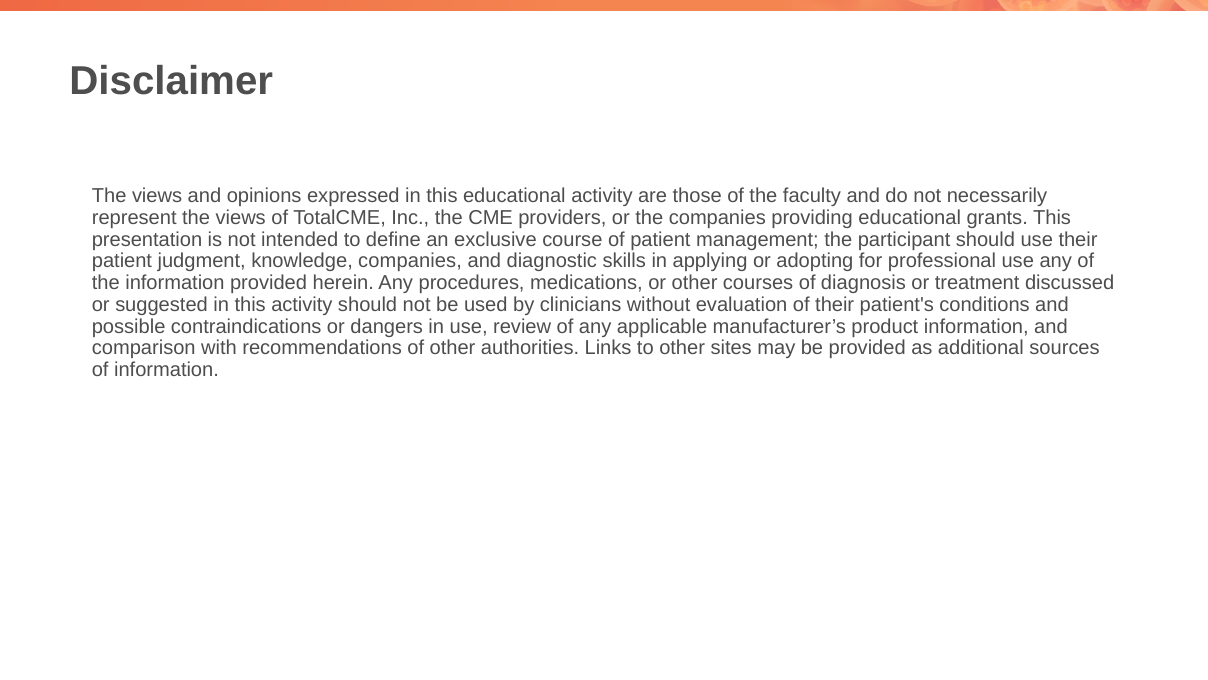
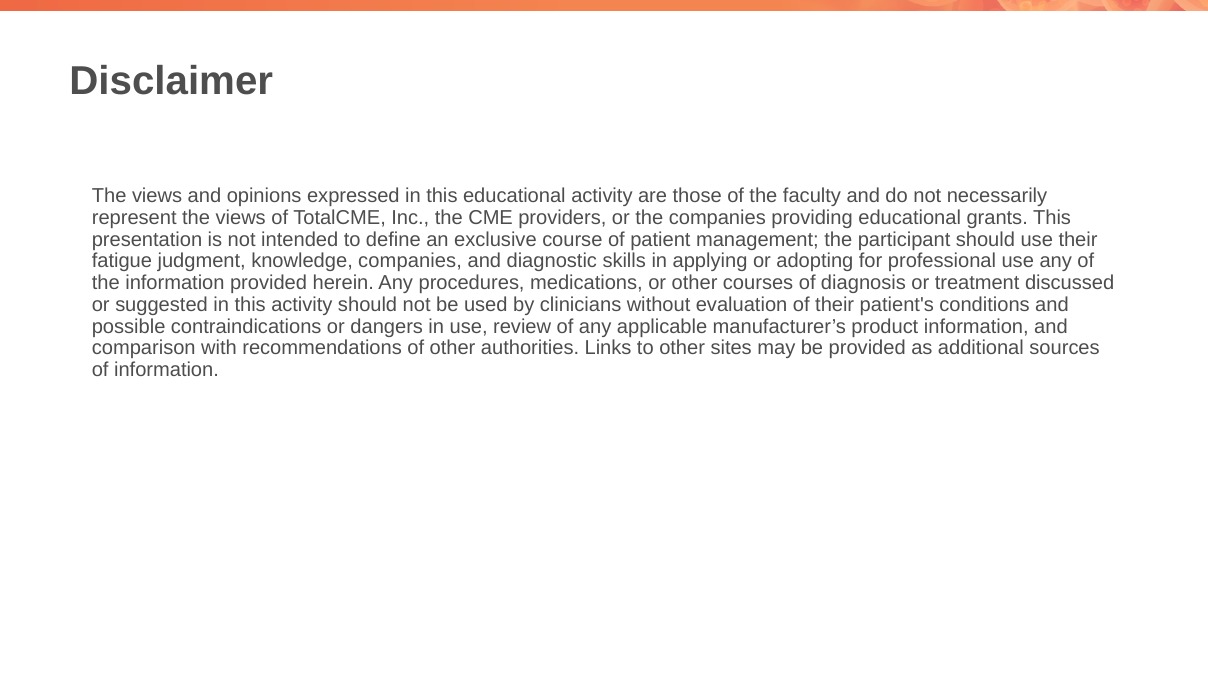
patient at (122, 261): patient -> fatigue
